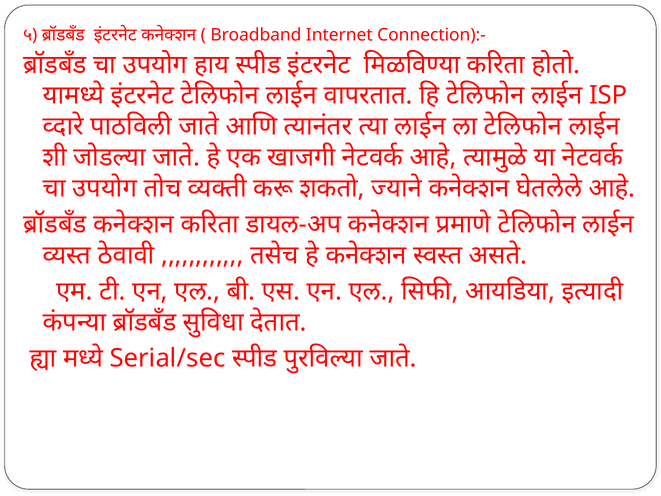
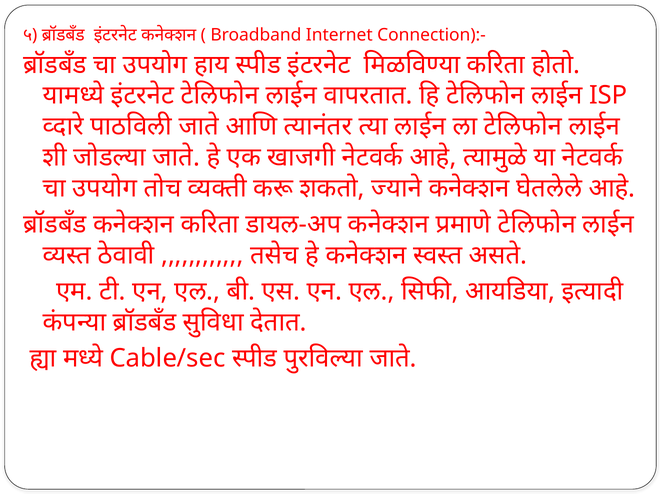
Serial/sec: Serial/sec -> Cable/sec
